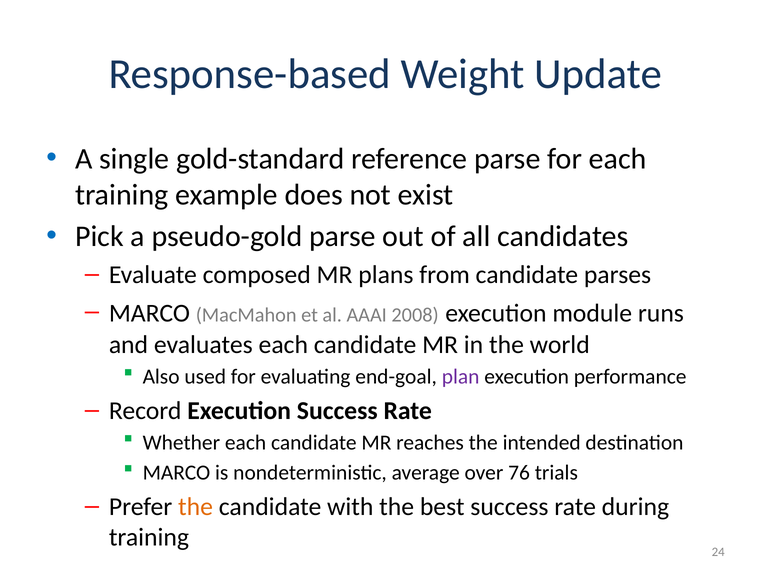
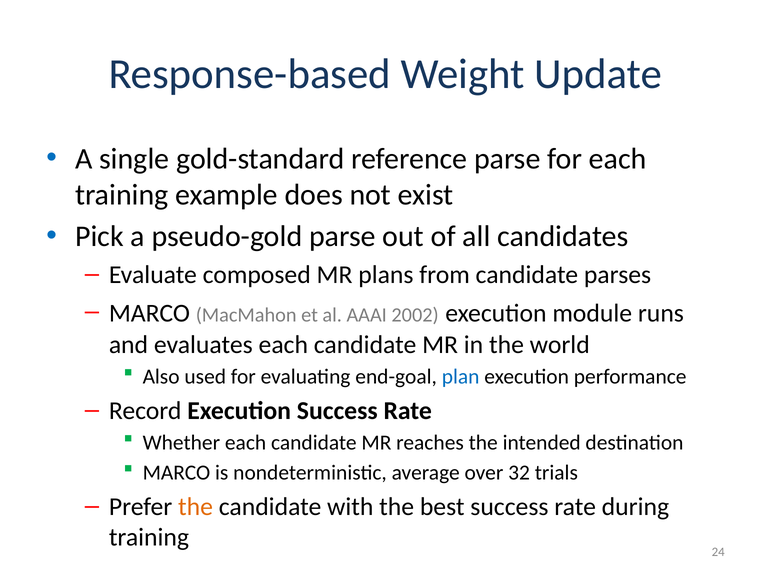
2008: 2008 -> 2002
plan colour: purple -> blue
76: 76 -> 32
